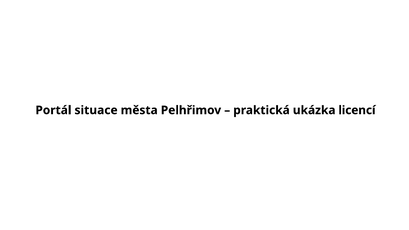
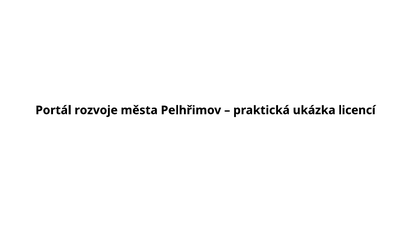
situace: situace -> rozvoje
